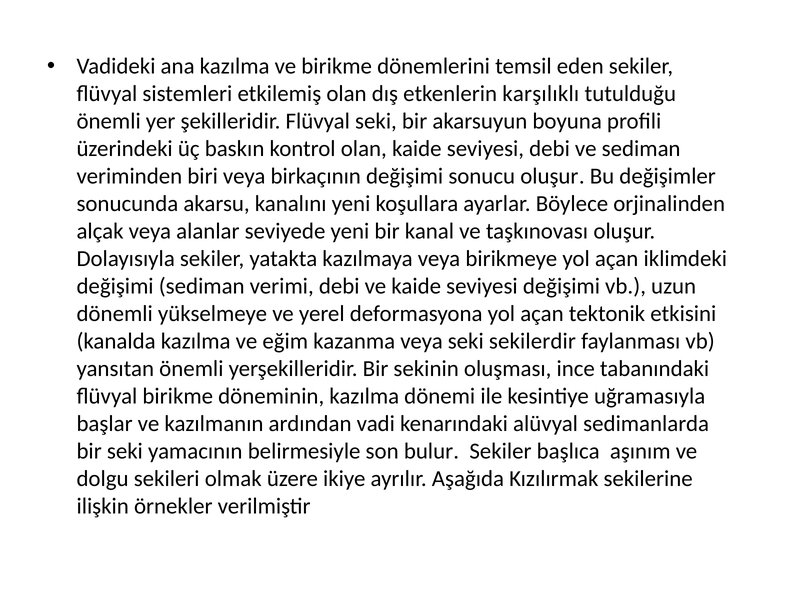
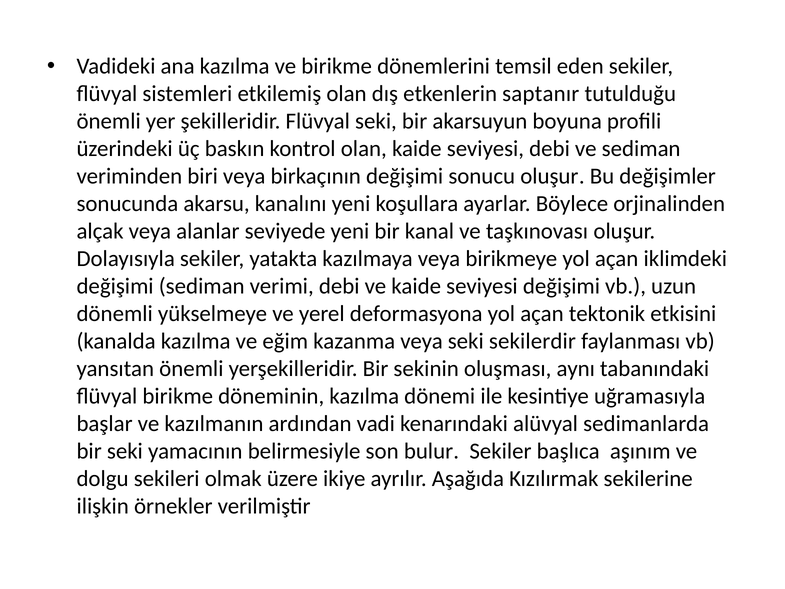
karşılıklı: karşılıklı -> saptanır
ince: ince -> aynı
